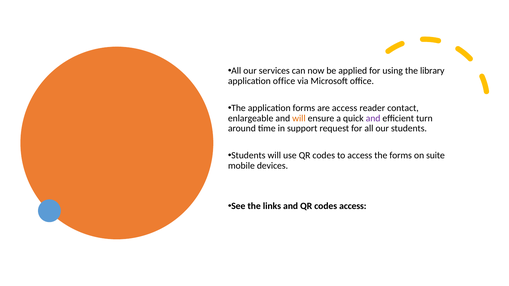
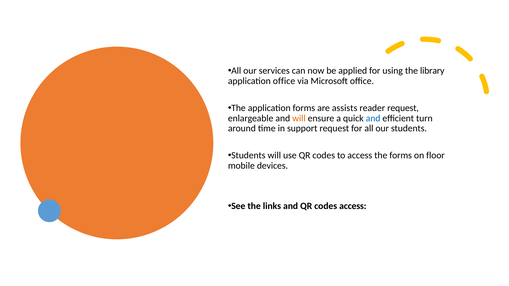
are access: access -> assists
reader contact: contact -> request
and at (373, 118) colour: purple -> blue
suite: suite -> floor
